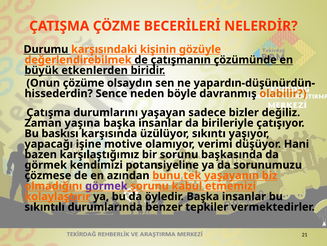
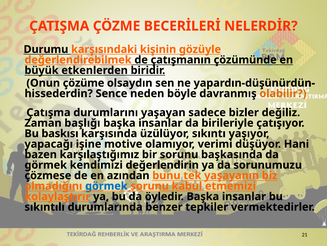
yaşına: yaşına -> başlığı
potansiyeline: potansiyeline -> değerlendirin
görmek at (106, 185) colour: purple -> blue
